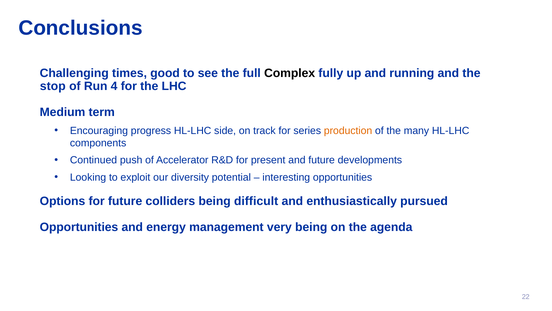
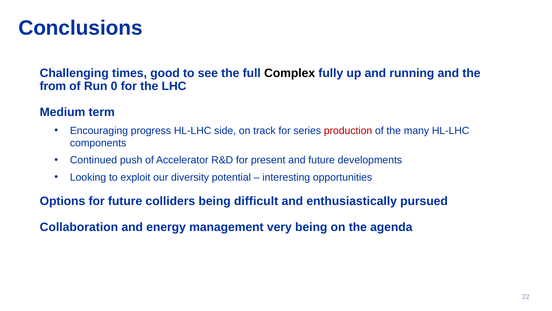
stop: stop -> from
4: 4 -> 0
production colour: orange -> red
Opportunities at (79, 227): Opportunities -> Collaboration
